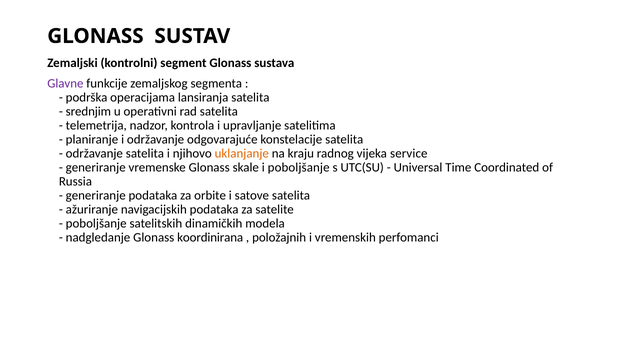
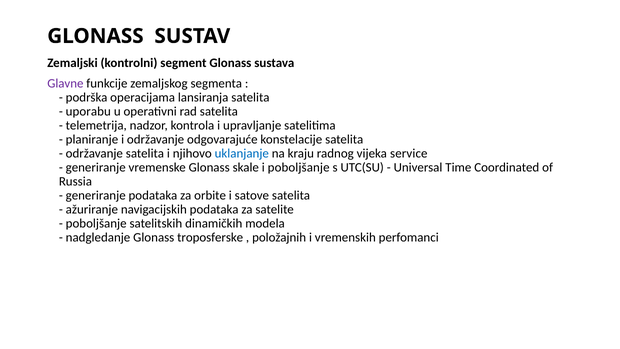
srednjim: srednjim -> uporabu
uklanjanje colour: orange -> blue
koordinirana: koordinirana -> troposferske
